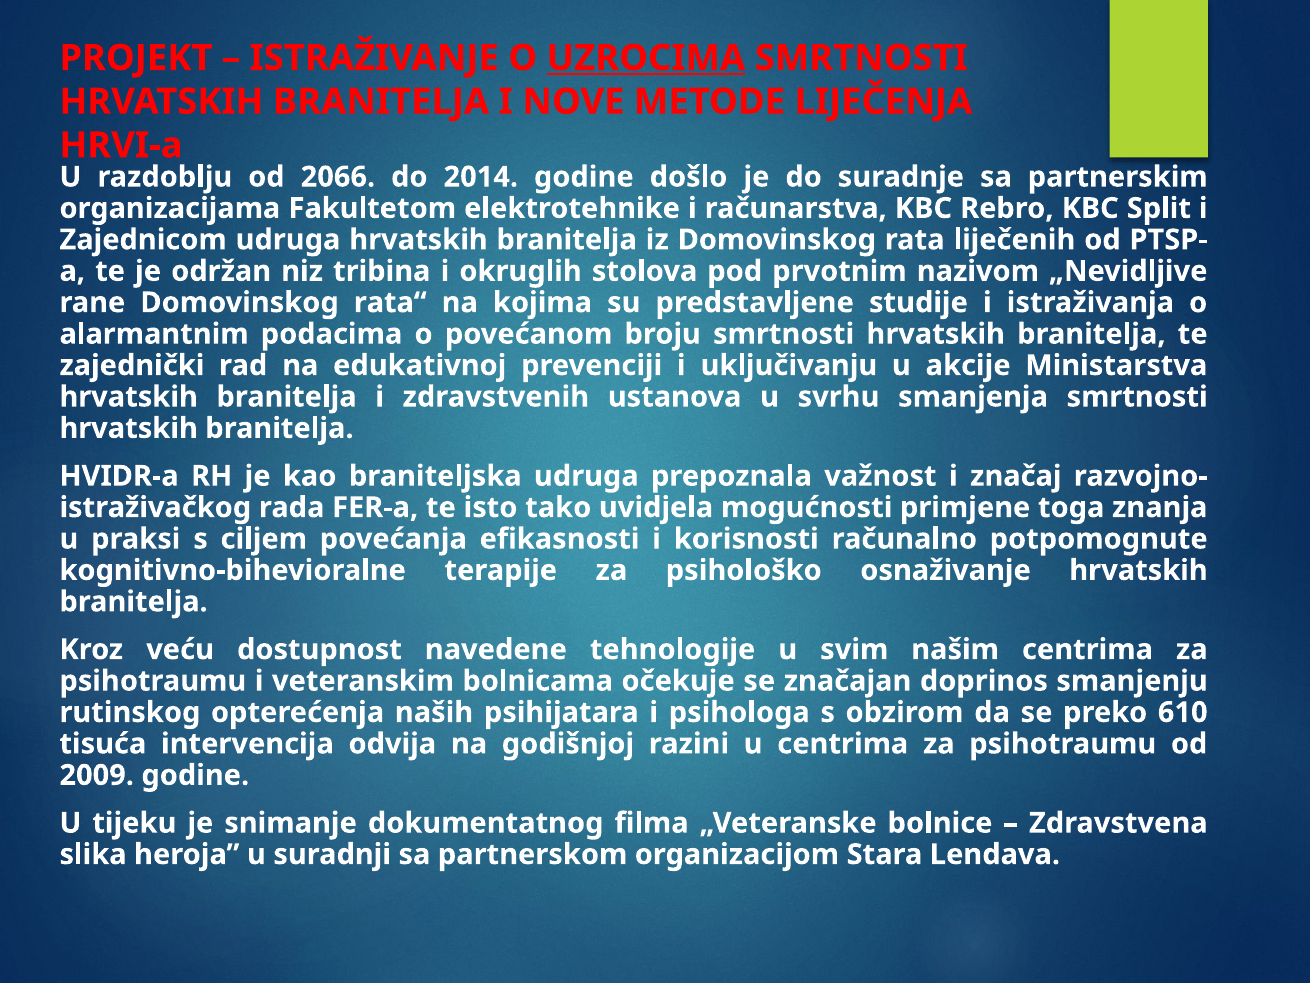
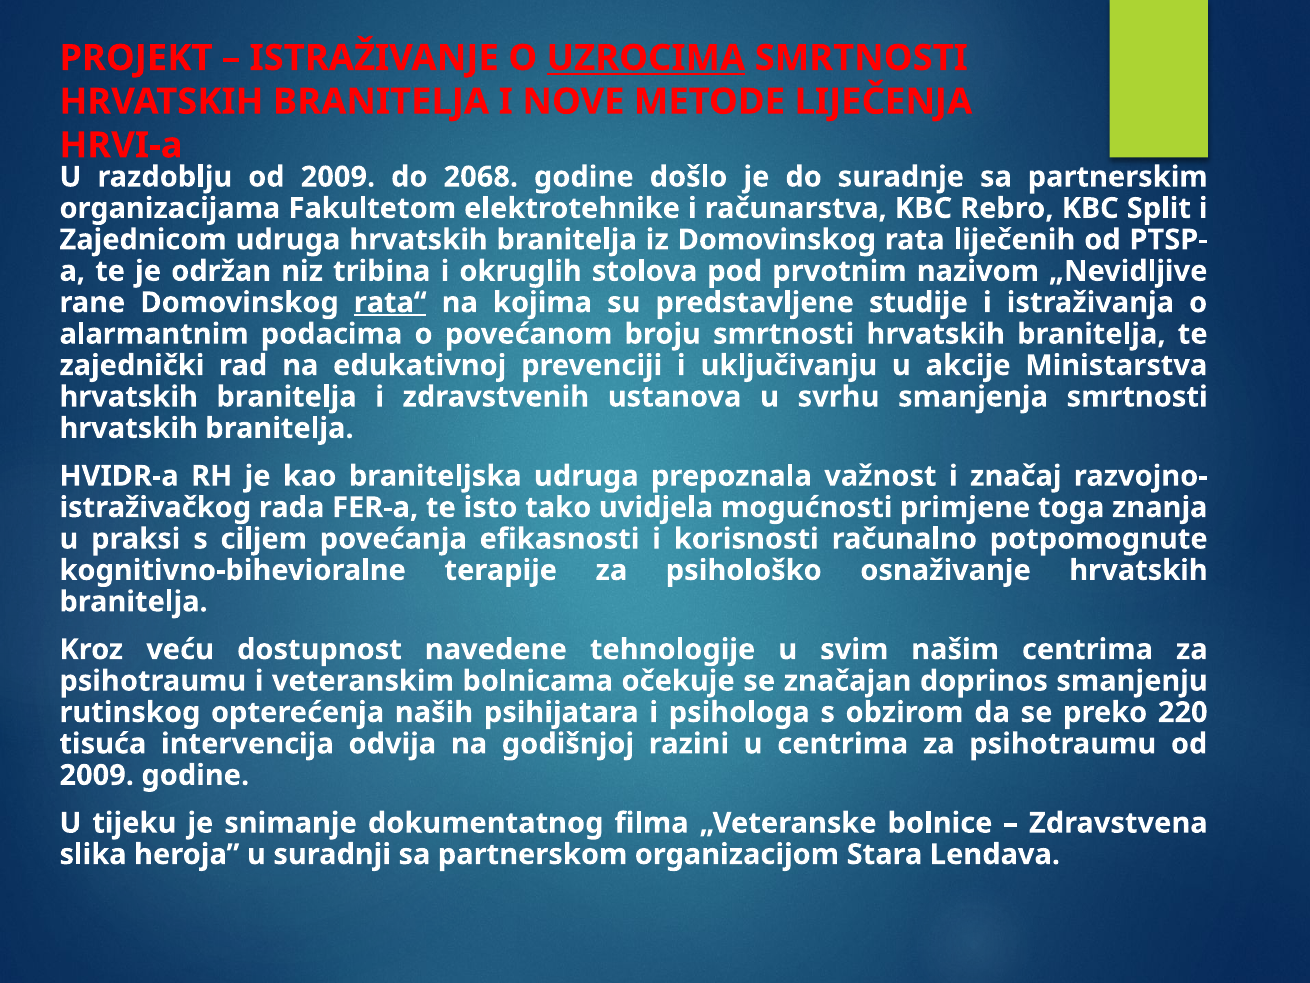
razdoblju od 2066: 2066 -> 2009
2014: 2014 -> 2068
rata“ underline: none -> present
610: 610 -> 220
